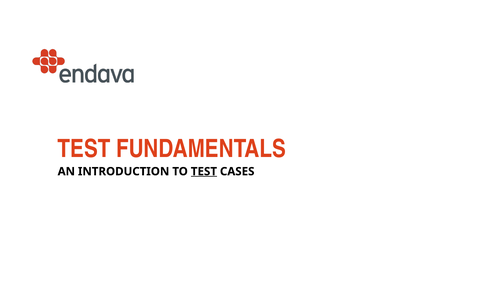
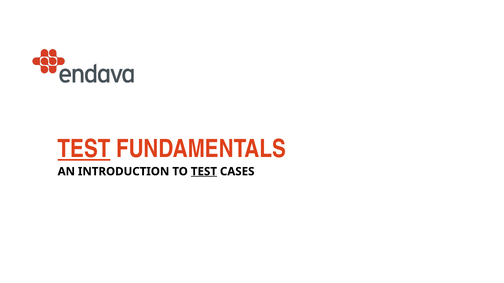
TEST at (84, 149) underline: none -> present
